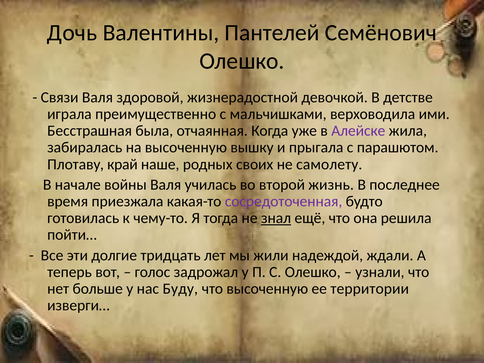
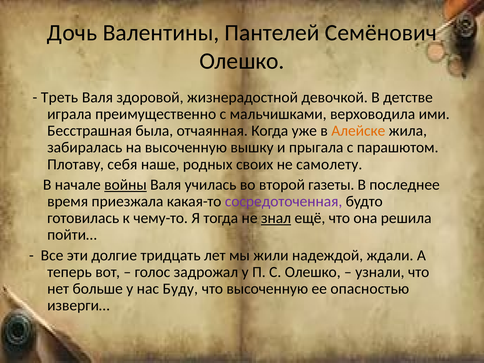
Связи: Связи -> Треть
Алейске colour: purple -> orange
край: край -> себя
войны underline: none -> present
жизнь: жизнь -> газеты
территории: территории -> опасностью
